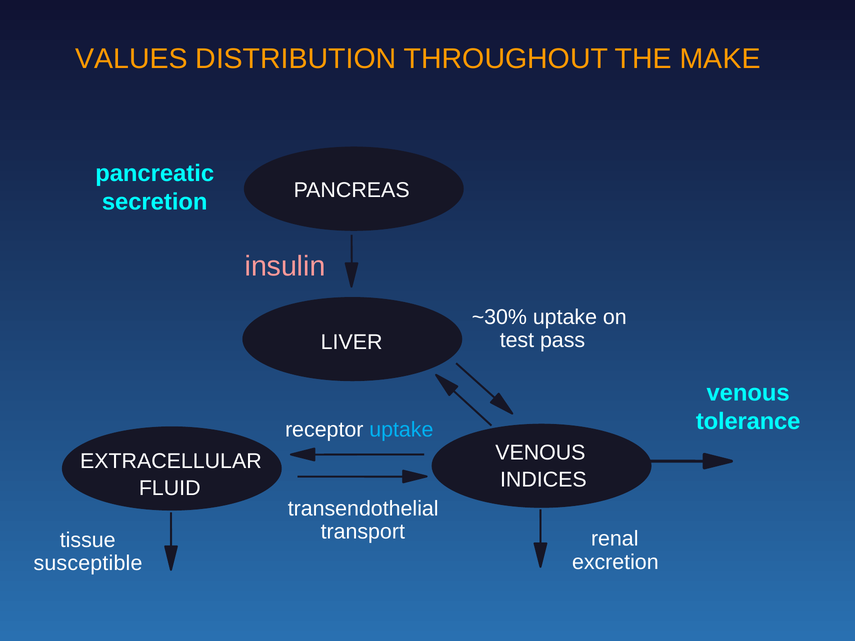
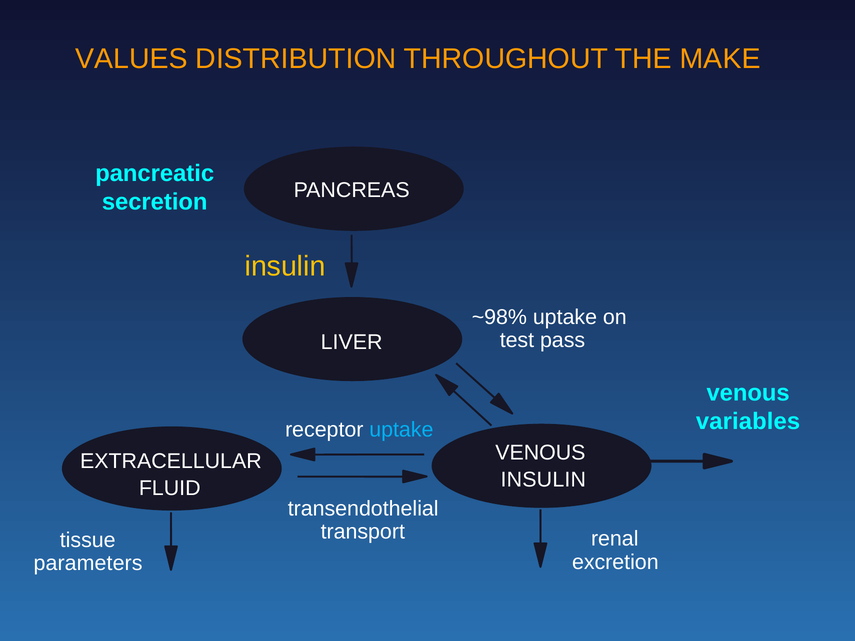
insulin at (285, 266) colour: pink -> yellow
~30%: ~30% -> ~98%
tolerance: tolerance -> variables
INDICES at (543, 480): INDICES -> INSULIN
susceptible: susceptible -> parameters
